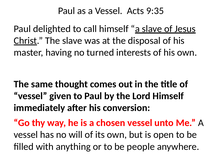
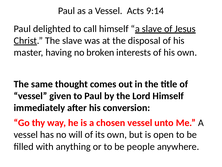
9:35: 9:35 -> 9:14
turned: turned -> broken
